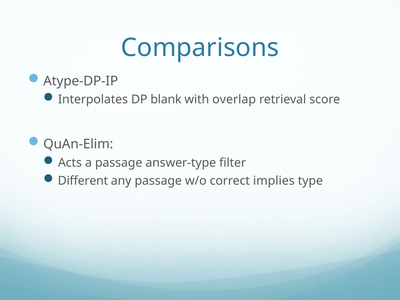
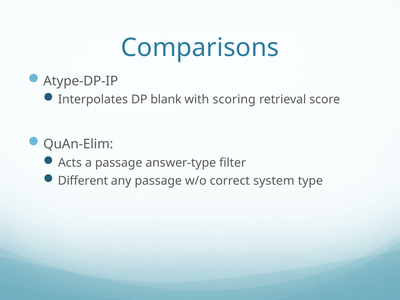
overlap: overlap -> scoring
implies: implies -> system
